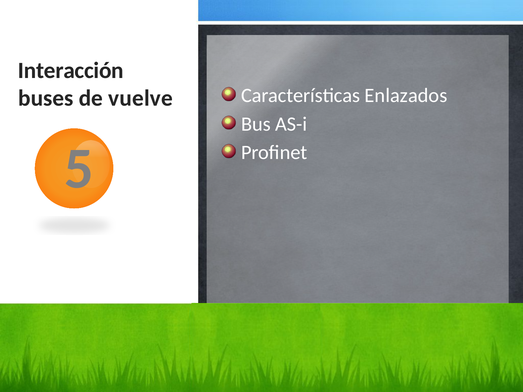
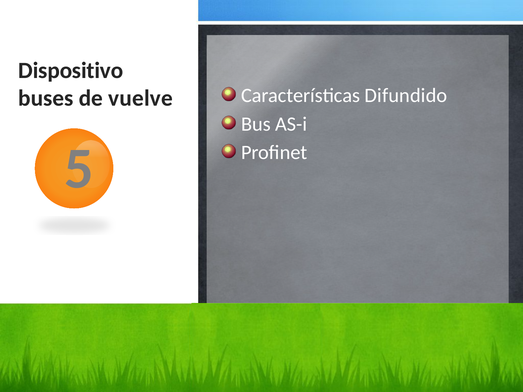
Interacción: Interacción -> Dispositivo
Enlazados: Enlazados -> Difundido
